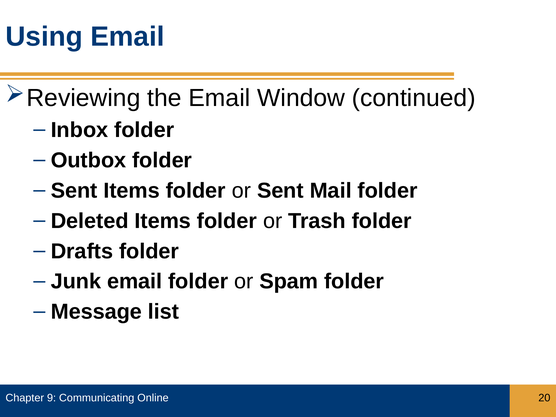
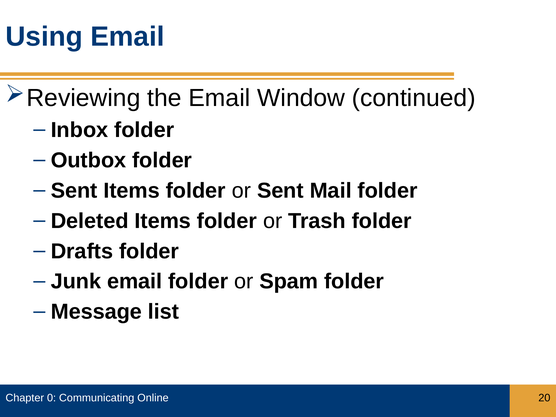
9: 9 -> 0
